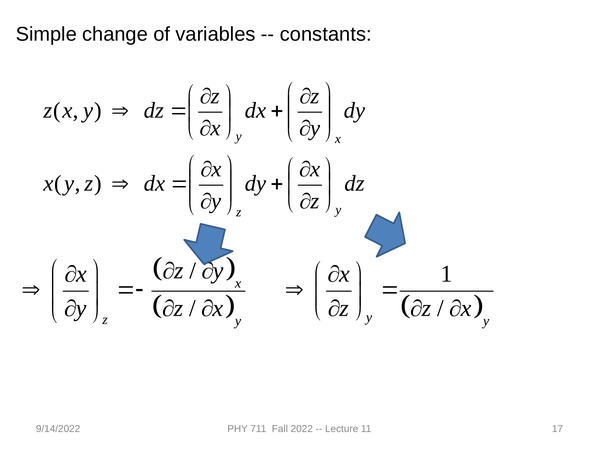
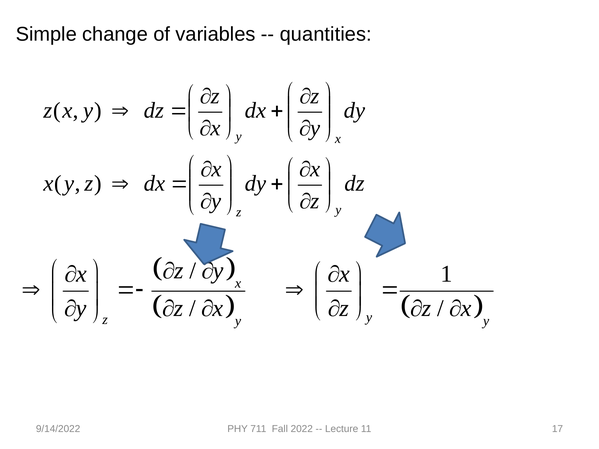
constants: constants -> quantities
